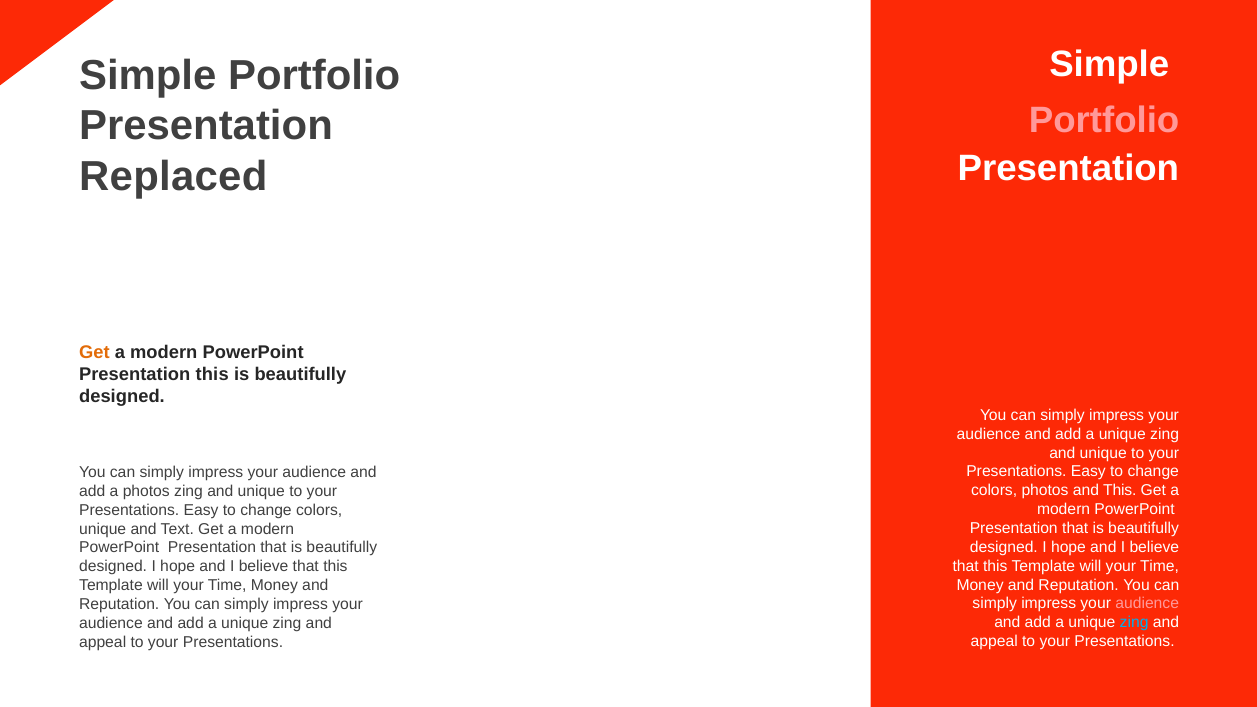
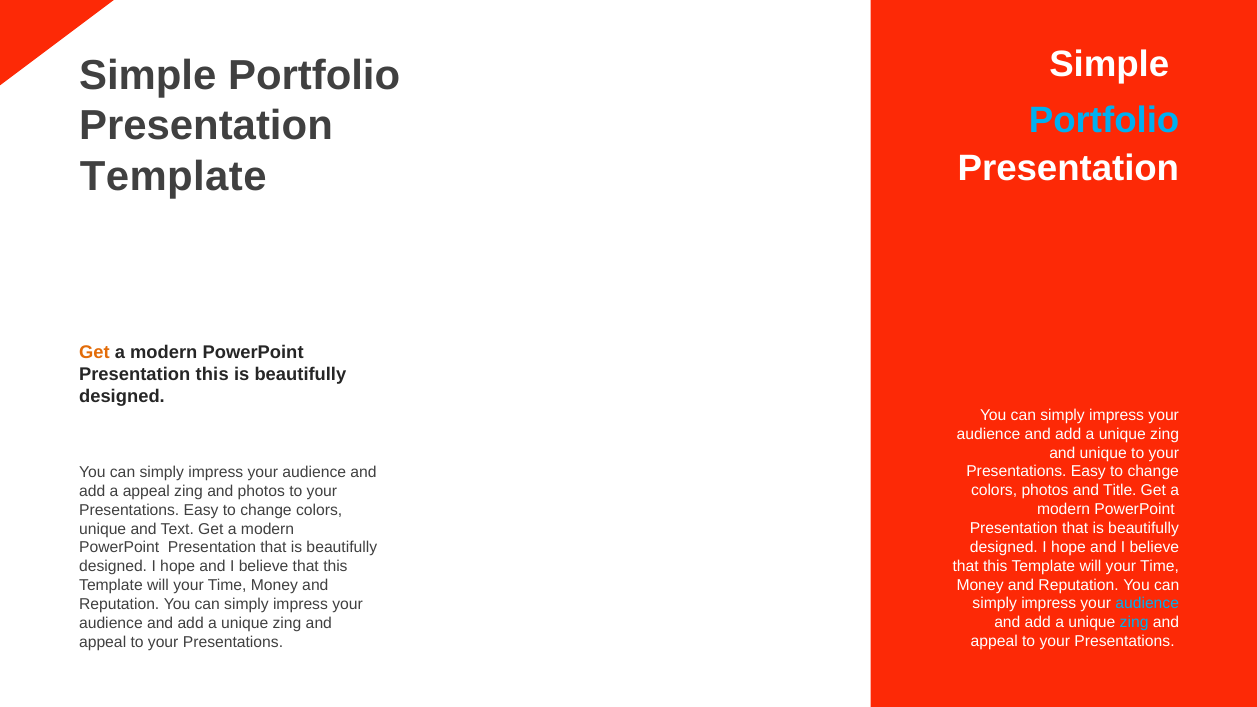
Portfolio at (1104, 120) colour: pink -> light blue
Replaced at (173, 176): Replaced -> Template
and This: This -> Title
a photos: photos -> appeal
unique at (261, 491): unique -> photos
audience at (1147, 604) colour: pink -> light blue
